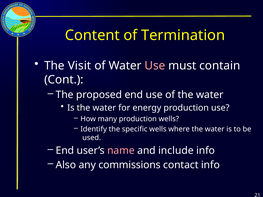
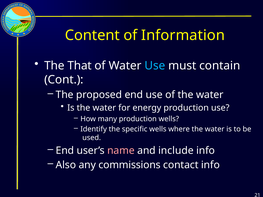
Termination: Termination -> Information
Visit: Visit -> That
Use at (155, 66) colour: pink -> light blue
